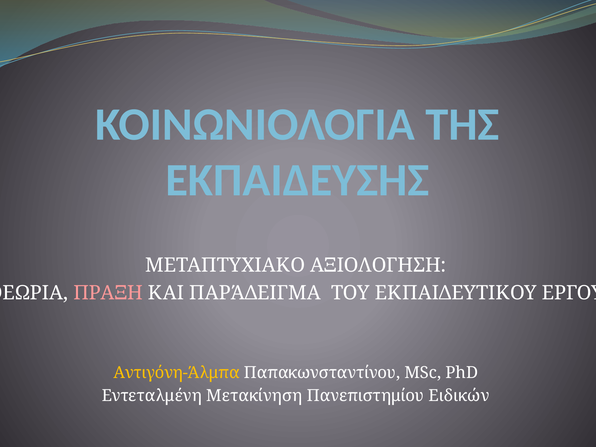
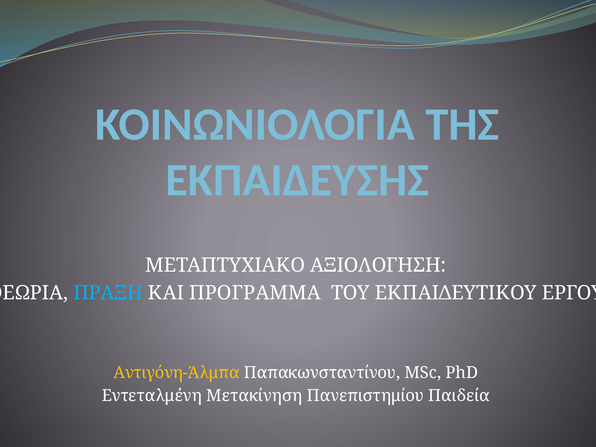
ΠΡΑΞΗ colour: pink -> light blue
ΠΑΡΆΔΕΙΓΜΑ: ΠΑΡΆΔΕΙΓΜΑ -> ΠΡΟΓΡΑΜΜΑ
Ειδικών: Ειδικών -> Παιδεία
